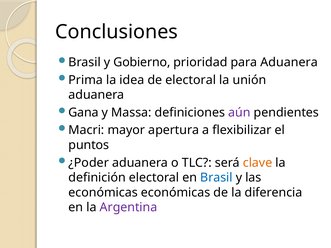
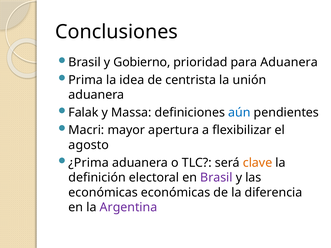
de electoral: electoral -> centrista
Gana: Gana -> Falak
aún colour: purple -> blue
puntos: puntos -> agosto
¿Poder: ¿Poder -> ¿Prima
Brasil at (216, 178) colour: blue -> purple
